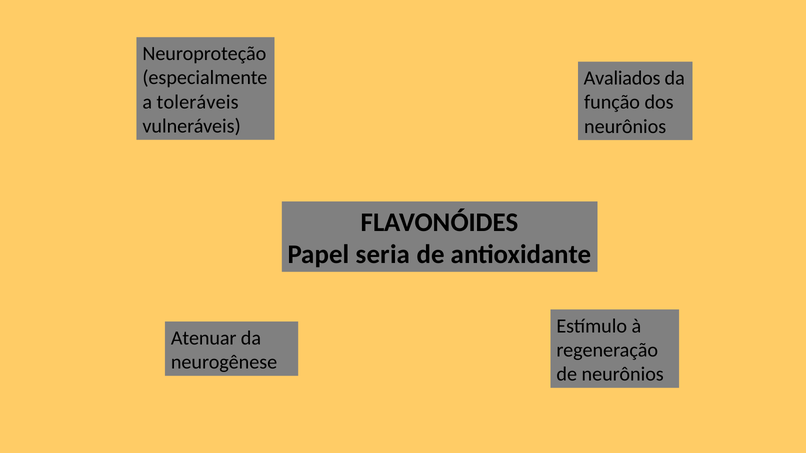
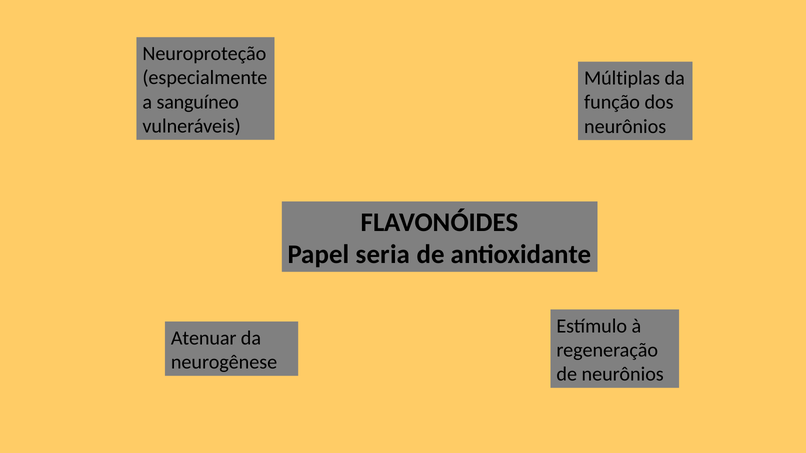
Avaliados: Avaliados -> Múltiplas
toleráveis: toleráveis -> sanguíneo
